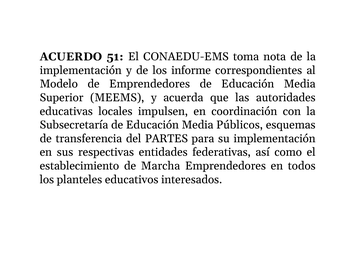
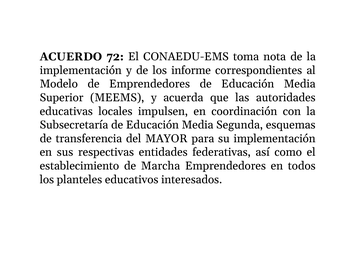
51: 51 -> 72
Públicos: Públicos -> Segunda
PARTES: PARTES -> MAYOR
